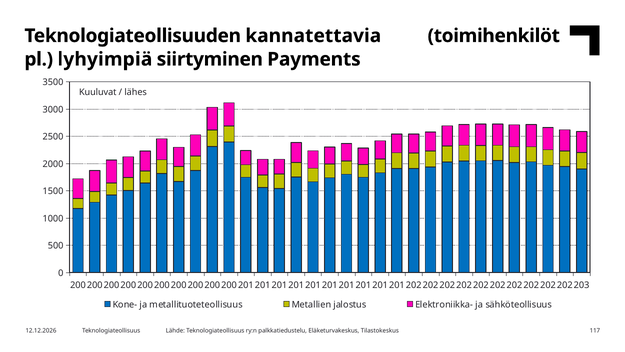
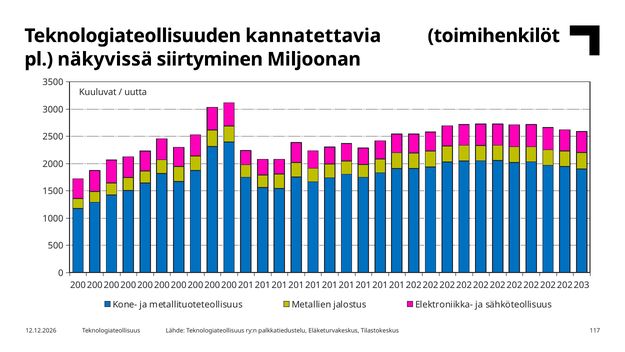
lyhyimpiä: lyhyimpiä -> näkyvissä
Payments: Payments -> Miljoonan
lähes: lähes -> uutta
